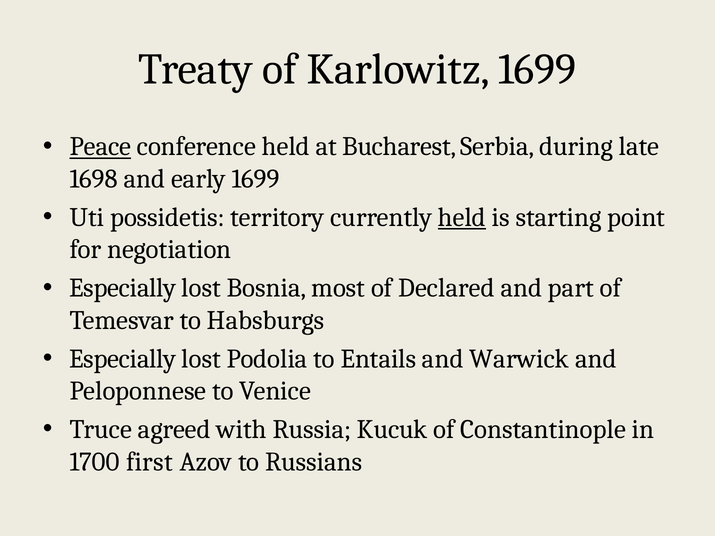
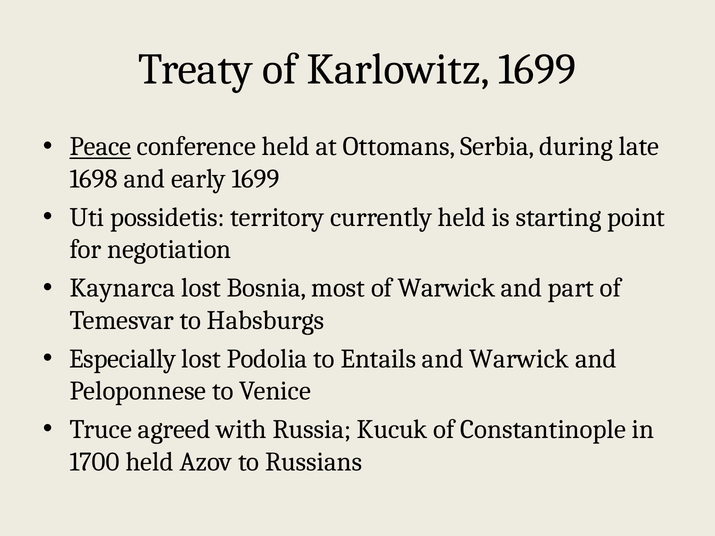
Bucharest: Bucharest -> Ottomans
held at (462, 217) underline: present -> none
Especially at (123, 288): Especially -> Kaynarca
of Declared: Declared -> Warwick
1700 first: first -> held
